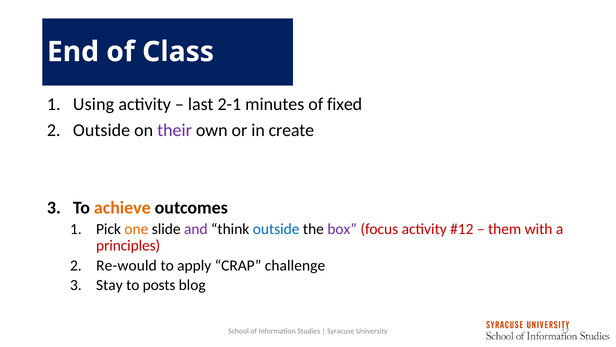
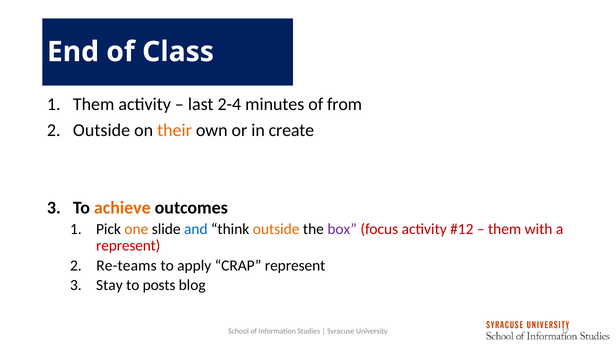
Using at (94, 104): Using -> Them
2-1: 2-1 -> 2-4
fixed: fixed -> from
their colour: purple -> orange
and colour: purple -> blue
outside at (276, 229) colour: blue -> orange
principles at (128, 245): principles -> represent
Re-would: Re-would -> Re-teams
CRAP challenge: challenge -> represent
